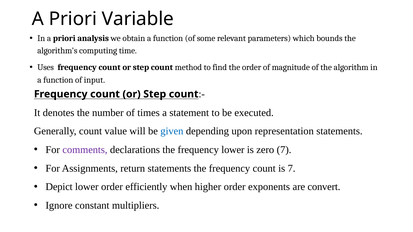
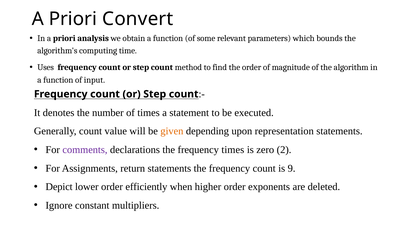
Variable: Variable -> Convert
given colour: blue -> orange
frequency lower: lower -> times
zero 7: 7 -> 2
is 7: 7 -> 9
convert: convert -> deleted
